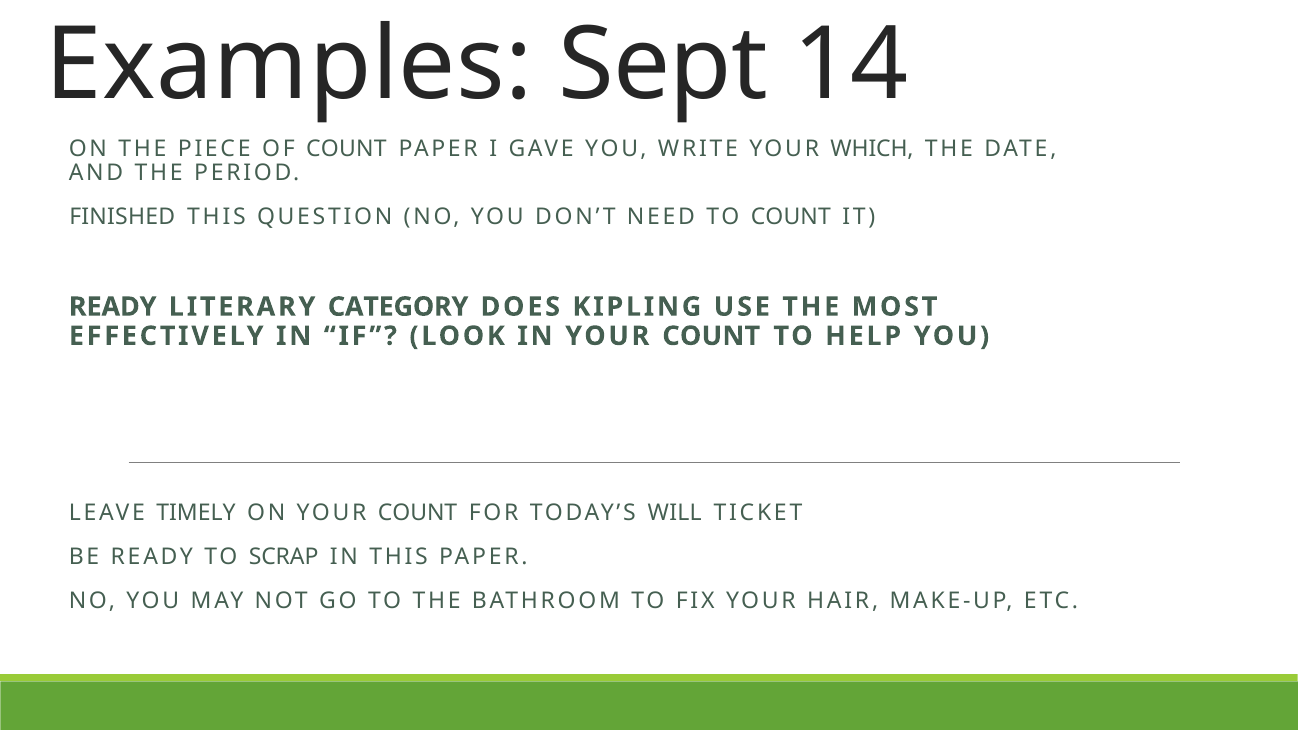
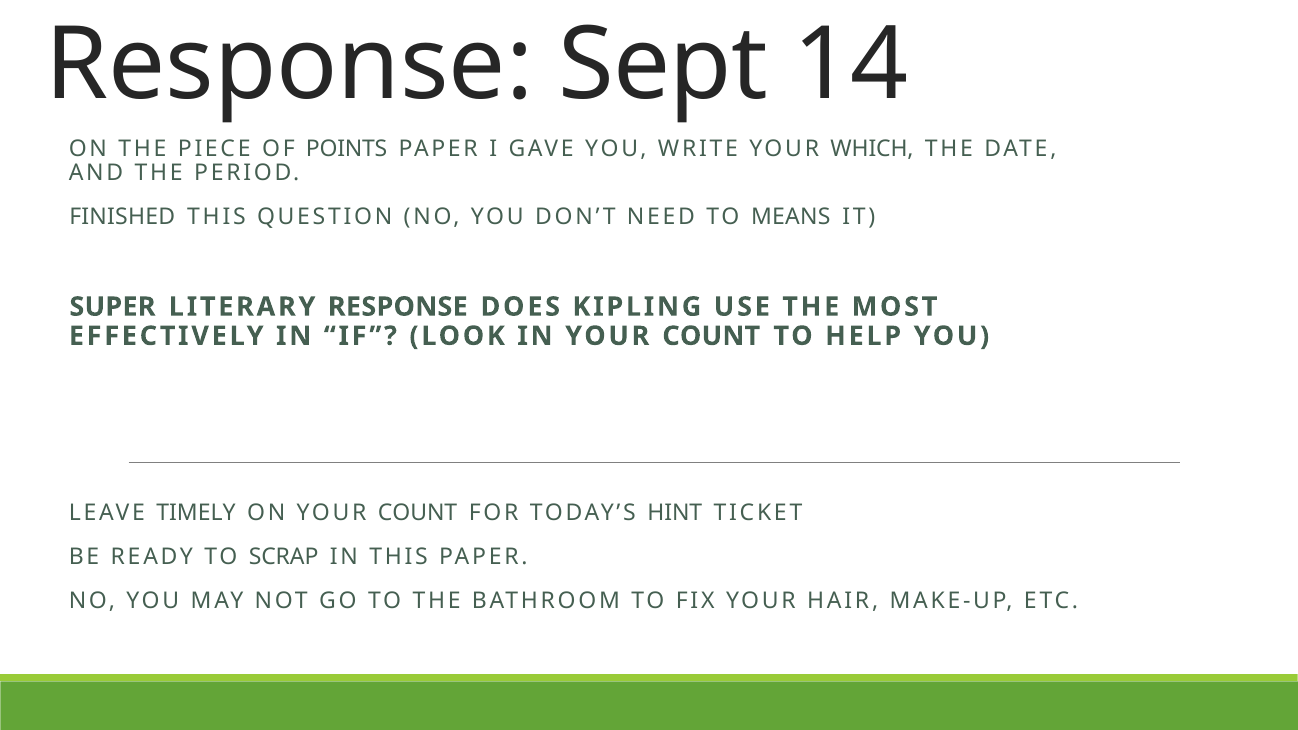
Examples at (289, 65): Examples -> Response
OF COUNT: COUNT -> POINTS
TO COUNT: COUNT -> MEANS
READY at (113, 307): READY -> SUPER
LITERARY CATEGORY: CATEGORY -> RESPONSE
WILL: WILL -> HINT
